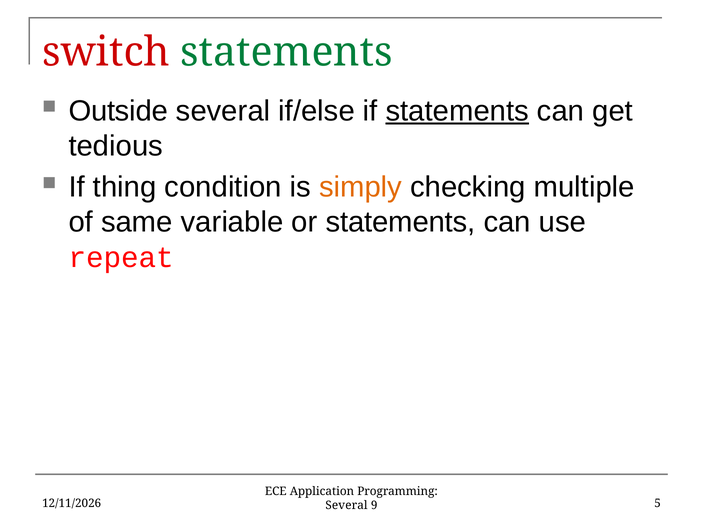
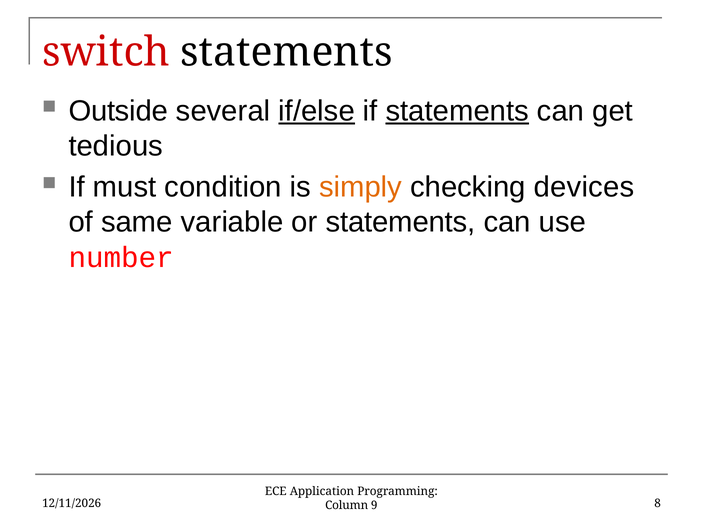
statements at (287, 52) colour: green -> black
if/else underline: none -> present
thing: thing -> must
multiple: multiple -> devices
repeat: repeat -> number
Several at (347, 506): Several -> Column
5: 5 -> 8
